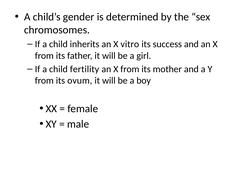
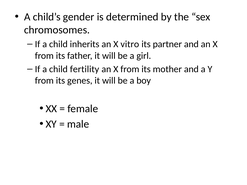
success: success -> partner
ovum: ovum -> genes
